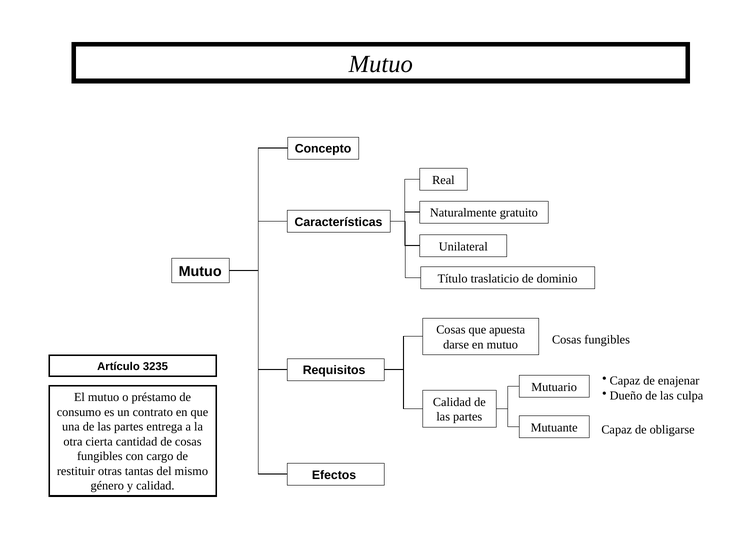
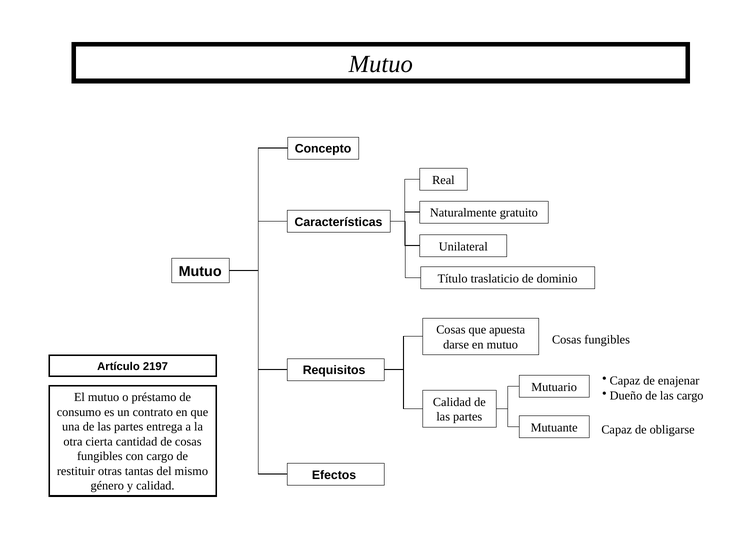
3235: 3235 -> 2197
las culpa: culpa -> cargo
